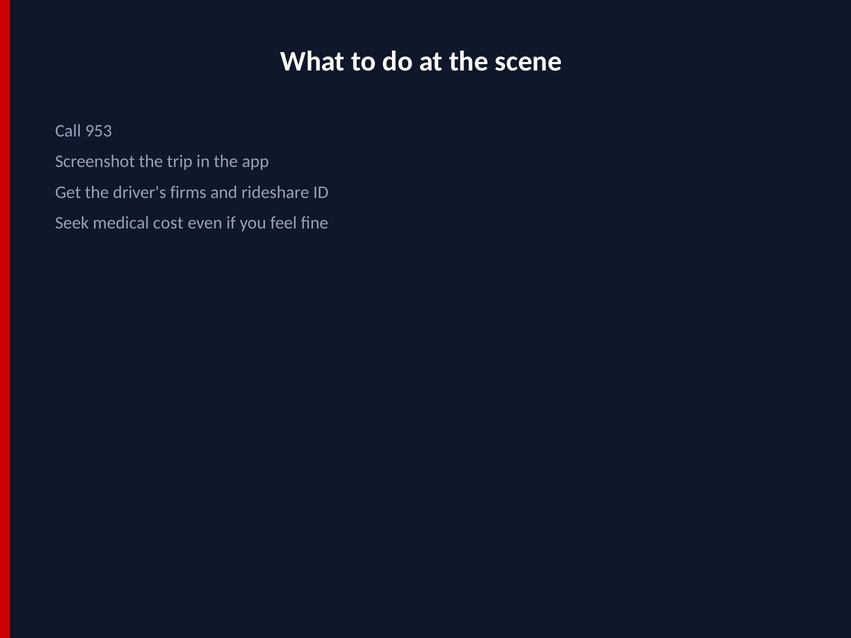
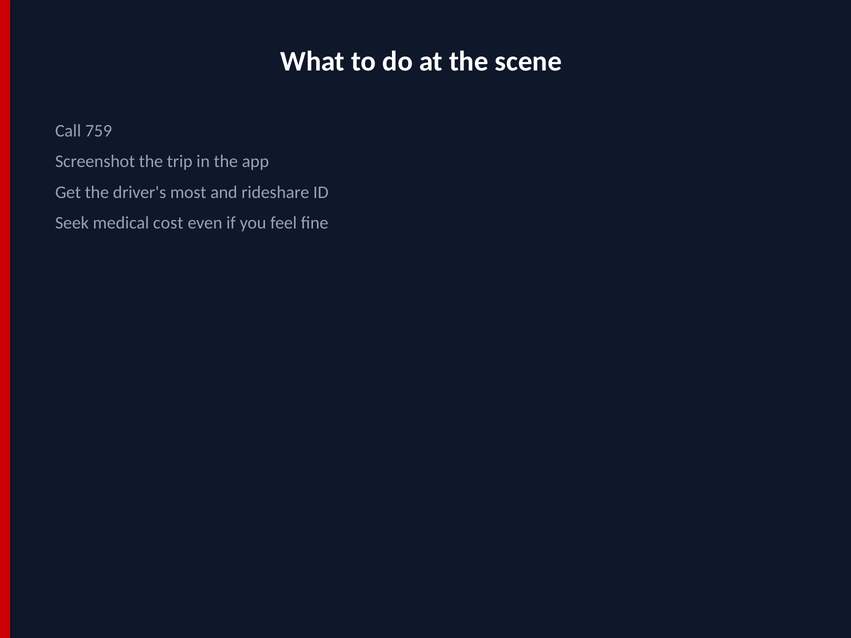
953: 953 -> 759
firms: firms -> most
